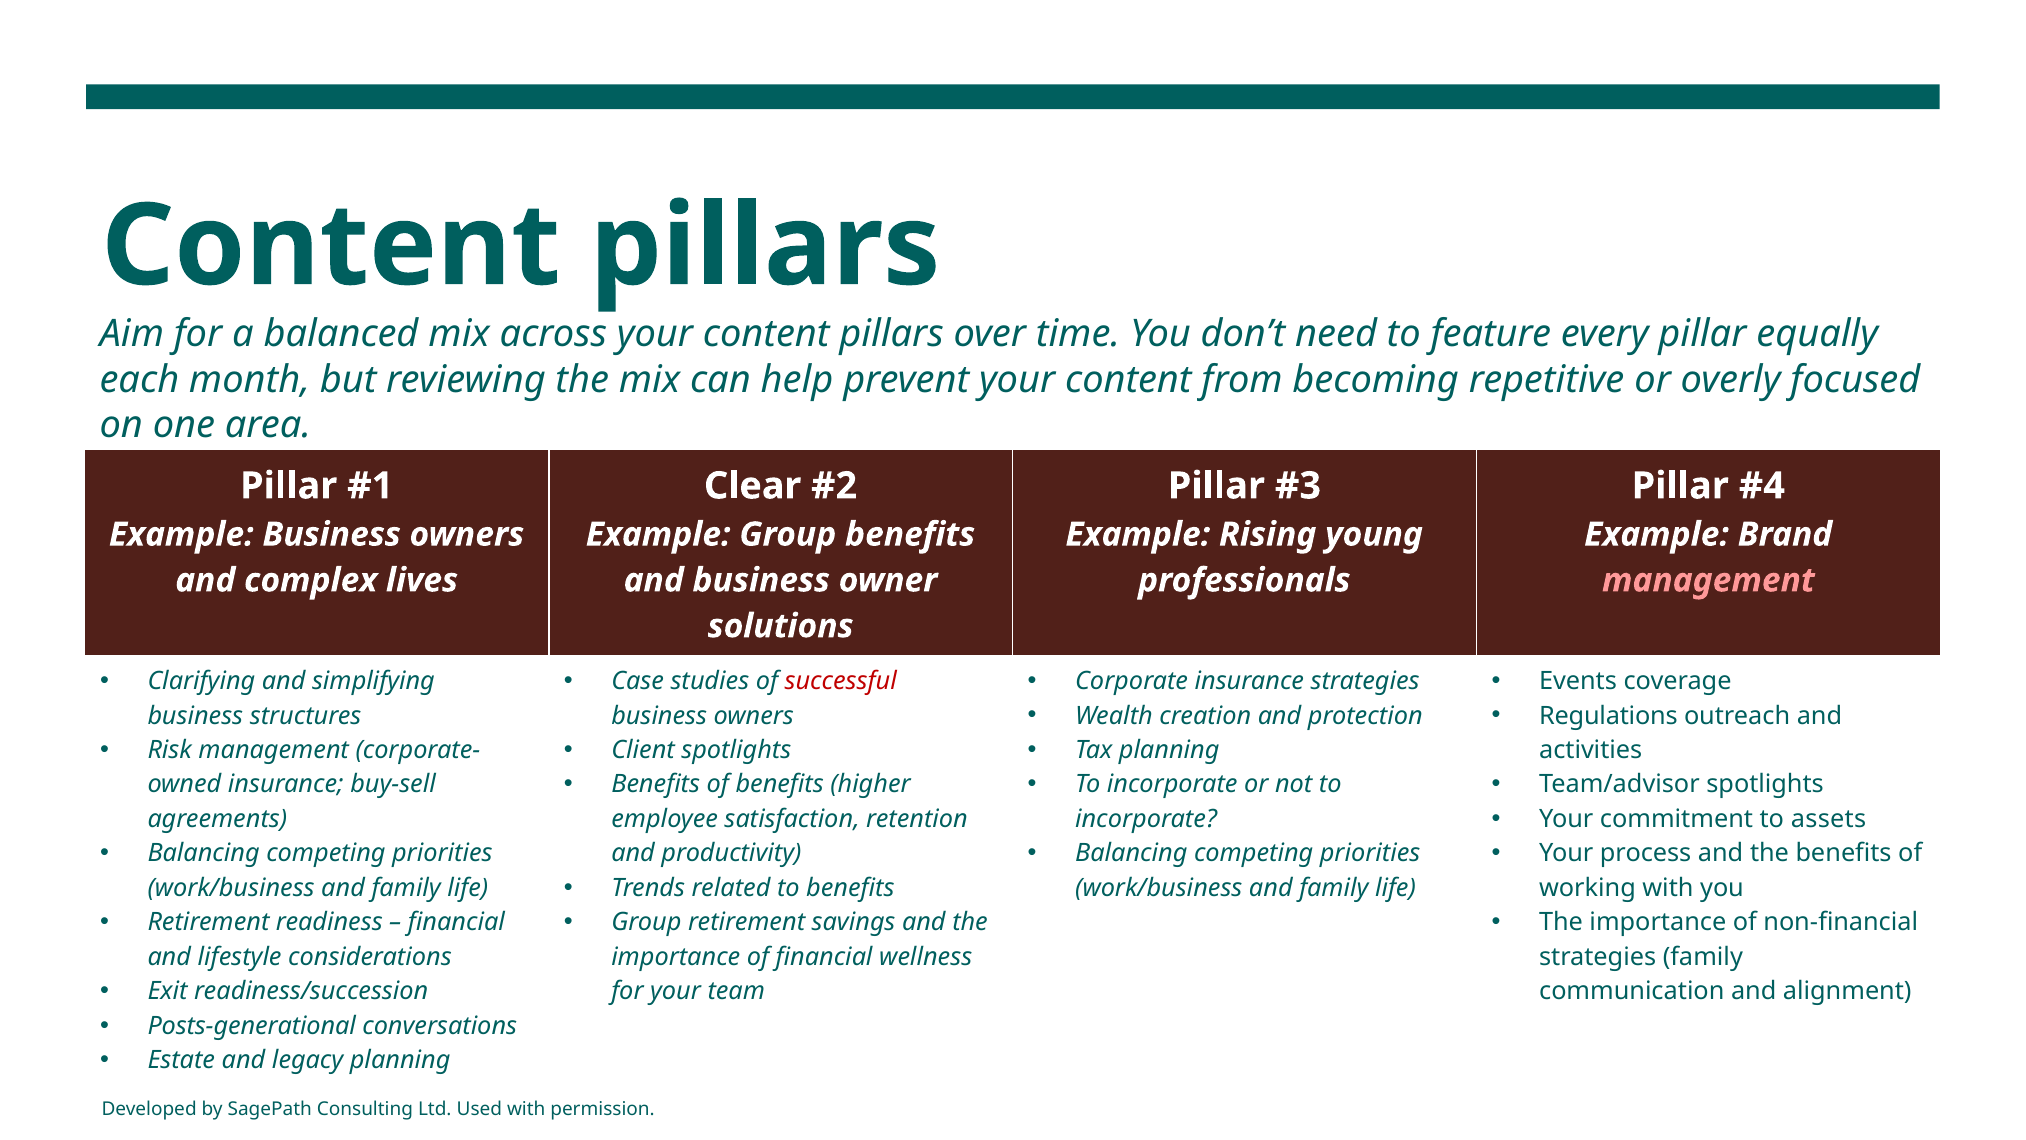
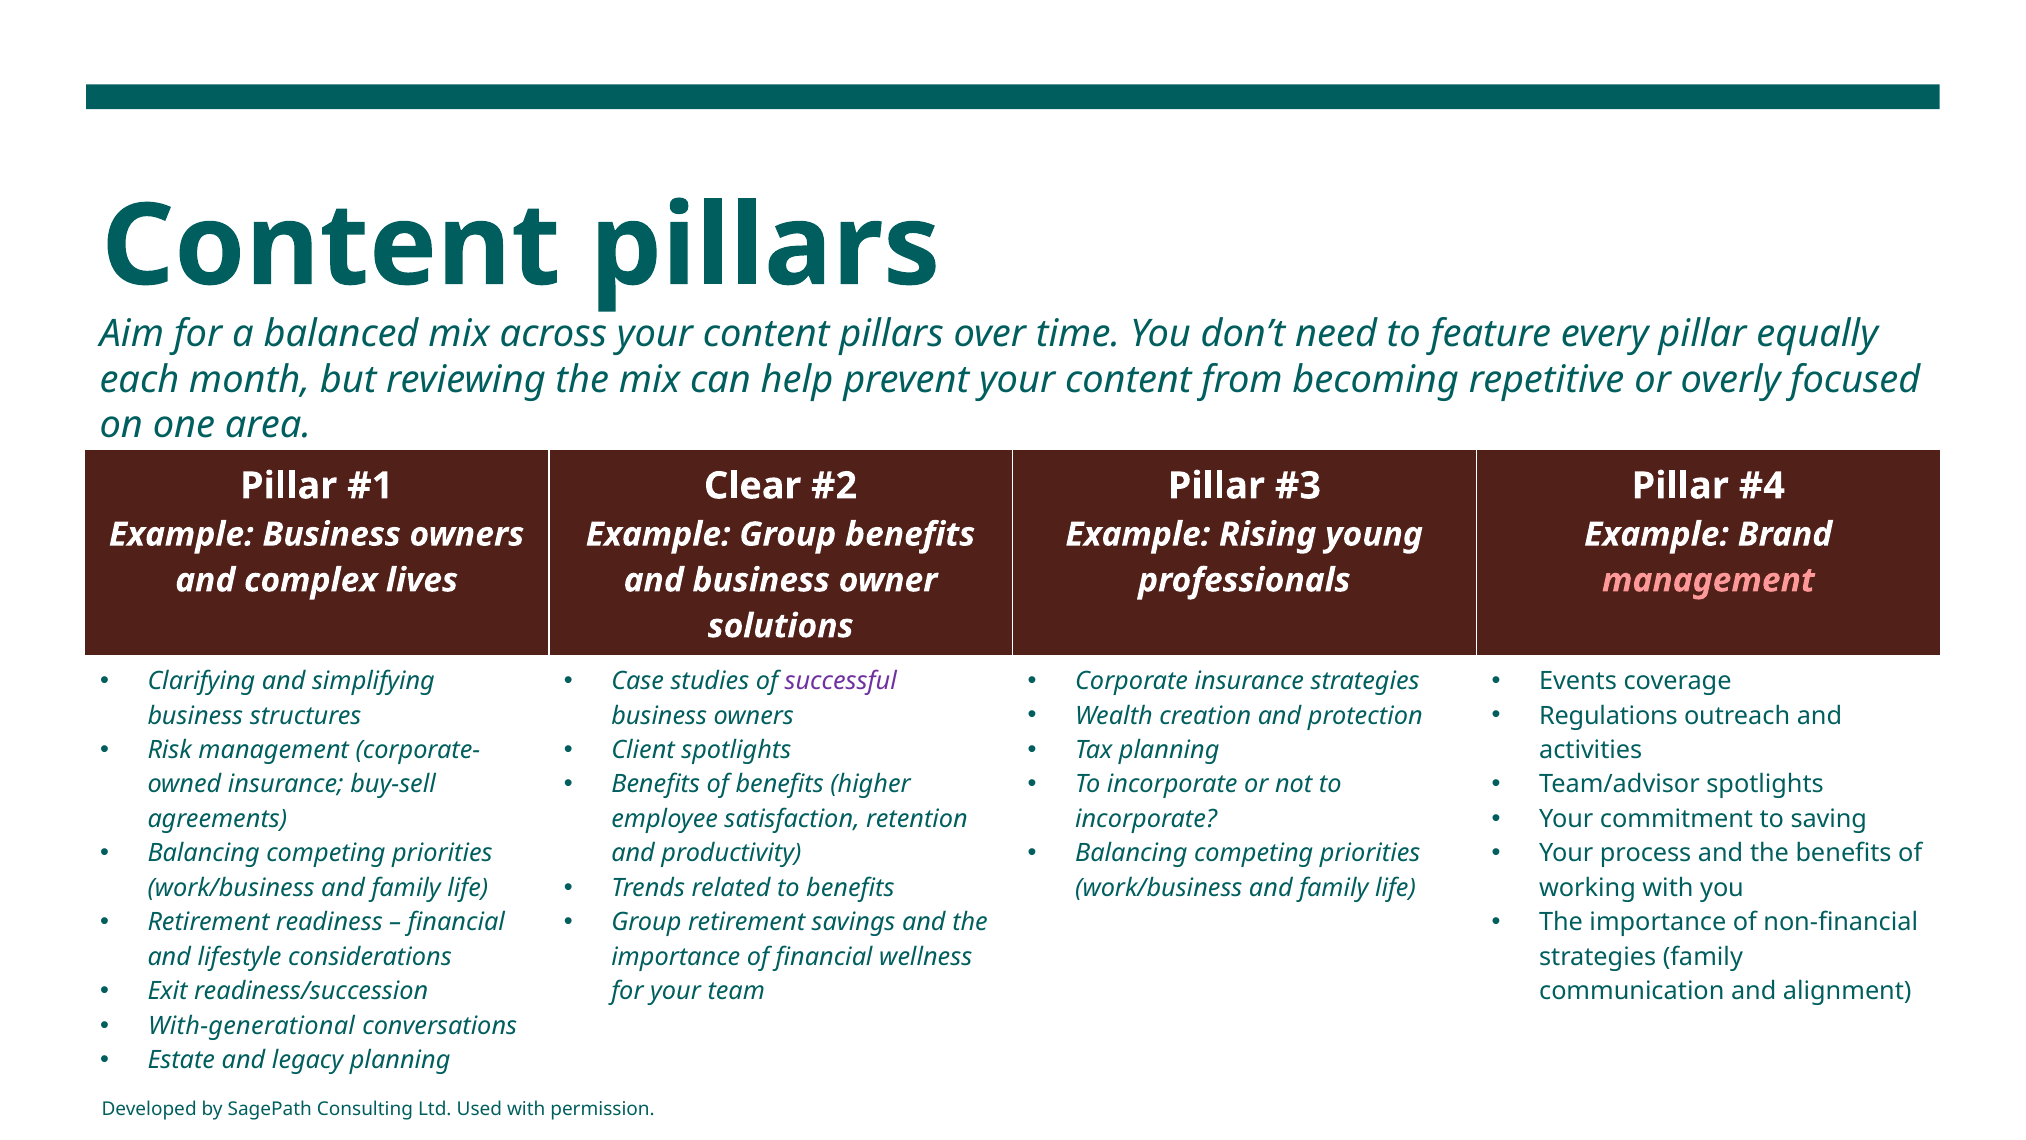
successful colour: red -> purple
assets: assets -> saving
Posts-generational: Posts-generational -> With-generational
